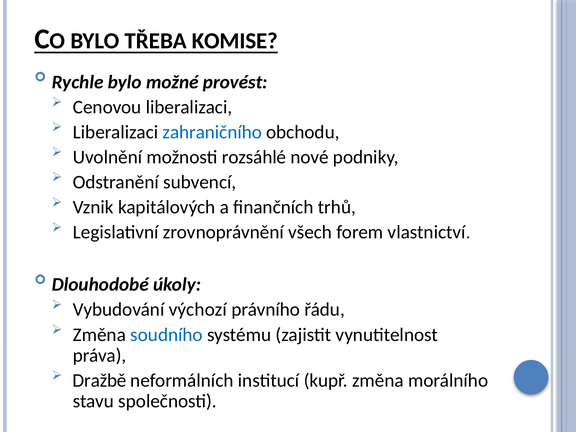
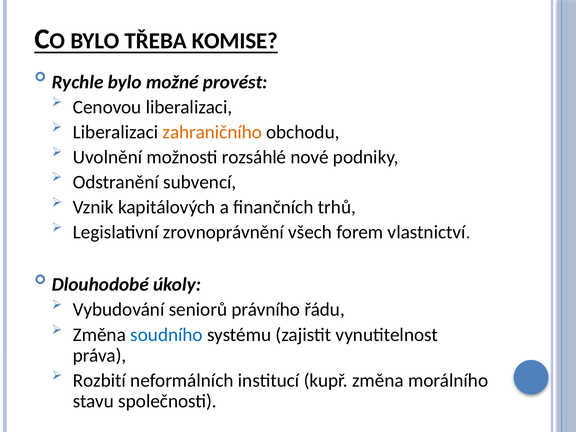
zahraničního colour: blue -> orange
výchozí: výchozí -> seniorů
Dražbě: Dražbě -> Rozbití
